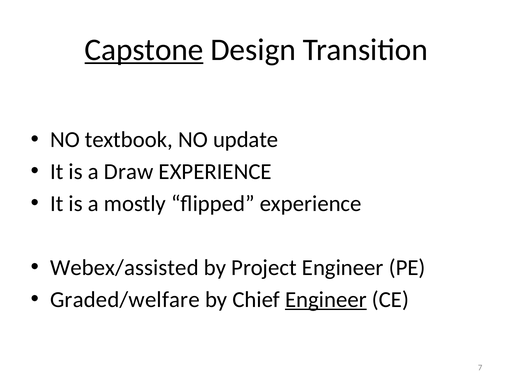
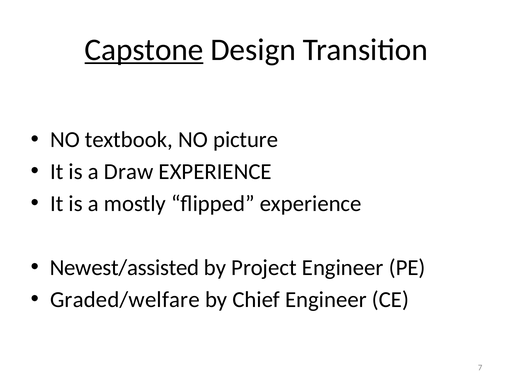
update: update -> picture
Webex/assisted: Webex/assisted -> Newest/assisted
Engineer at (326, 299) underline: present -> none
